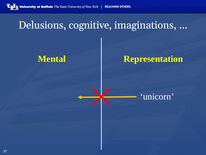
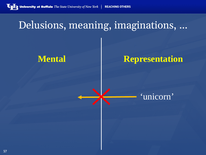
cognitive: cognitive -> meaning
